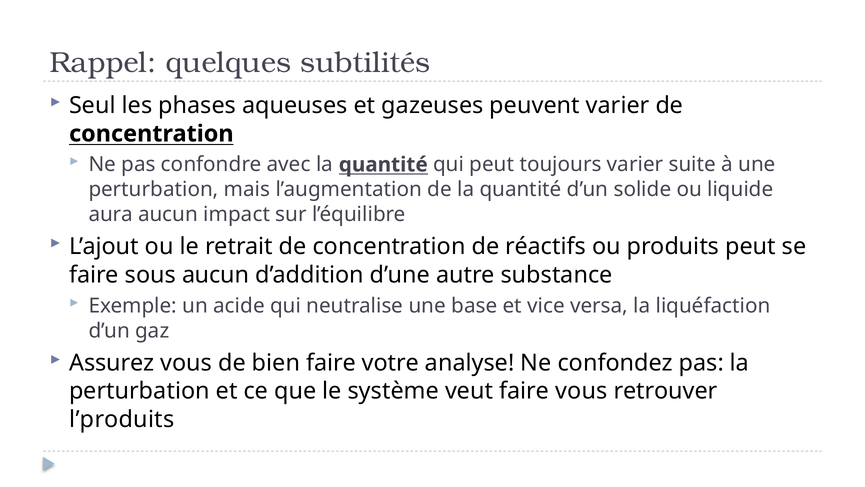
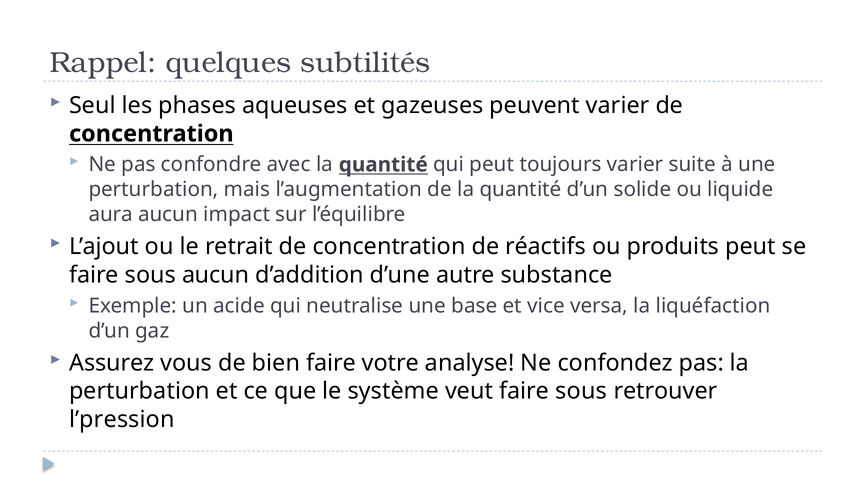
veut faire vous: vous -> sous
l’produits: l’produits -> l’pression
